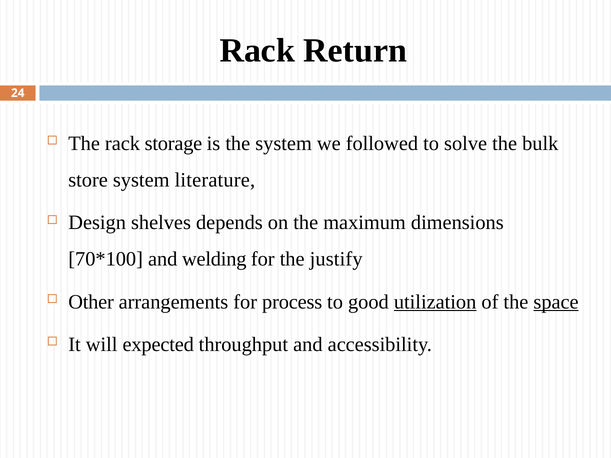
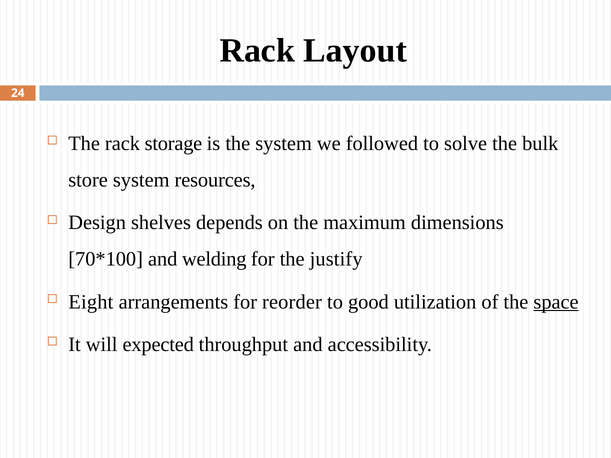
Return: Return -> Layout
literature: literature -> resources
Other: Other -> Eight
process: process -> reorder
utilization underline: present -> none
